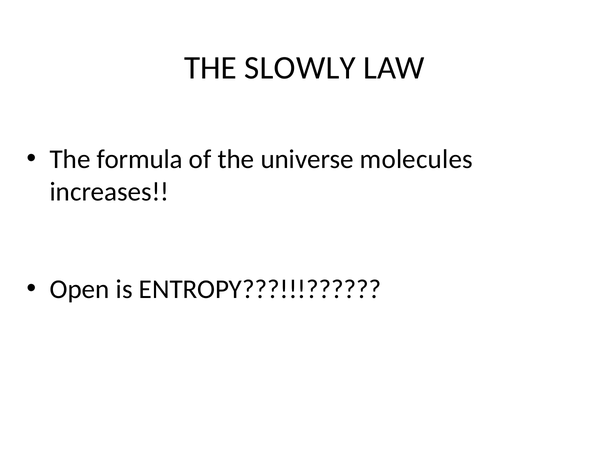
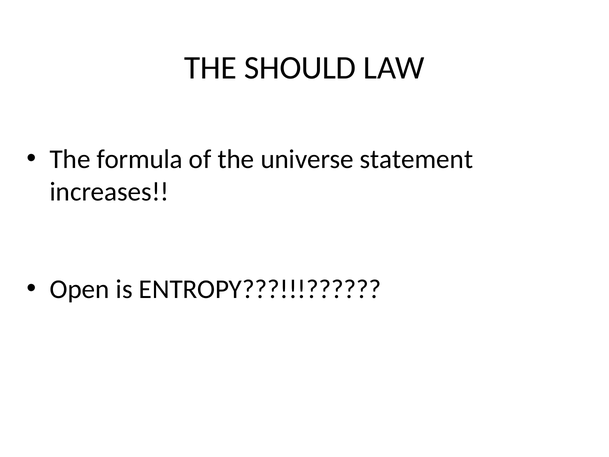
SLOWLY: SLOWLY -> SHOULD
molecules: molecules -> statement
